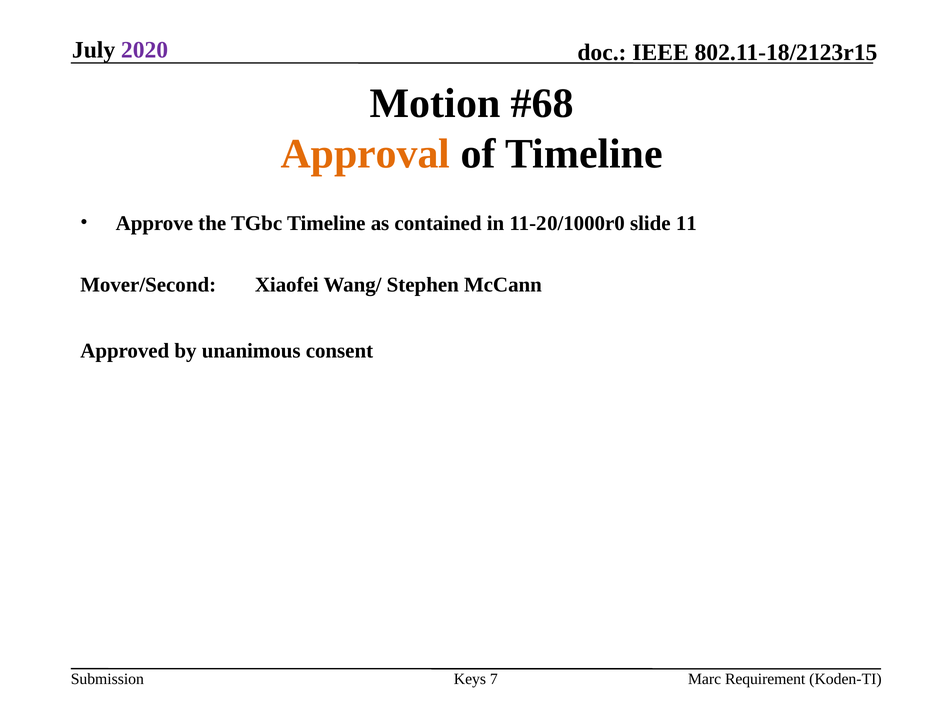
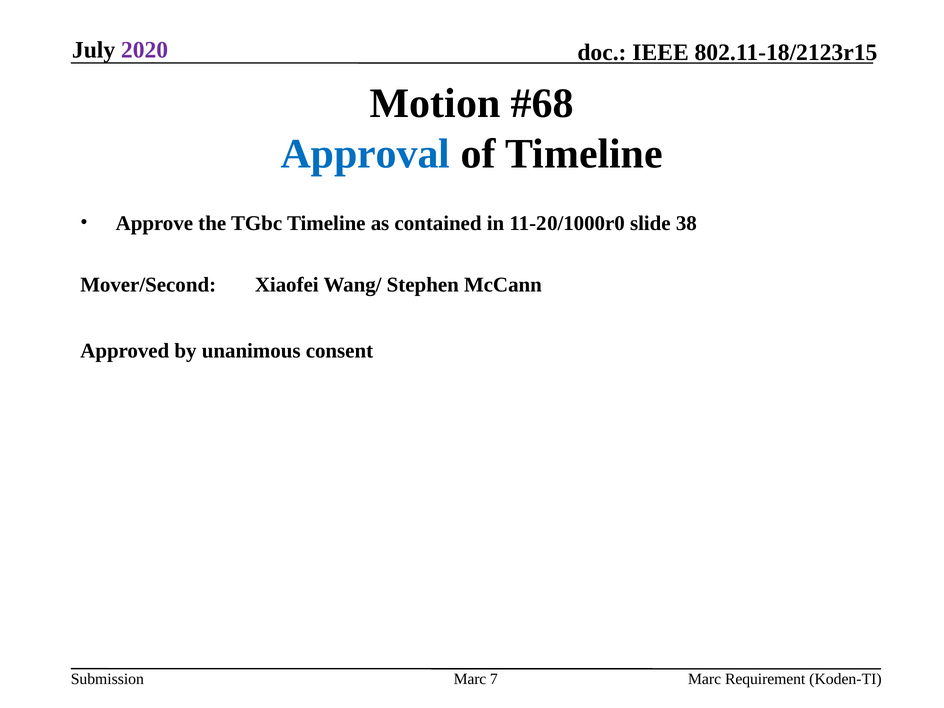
Approval colour: orange -> blue
11: 11 -> 38
Keys at (470, 679): Keys -> Marc
